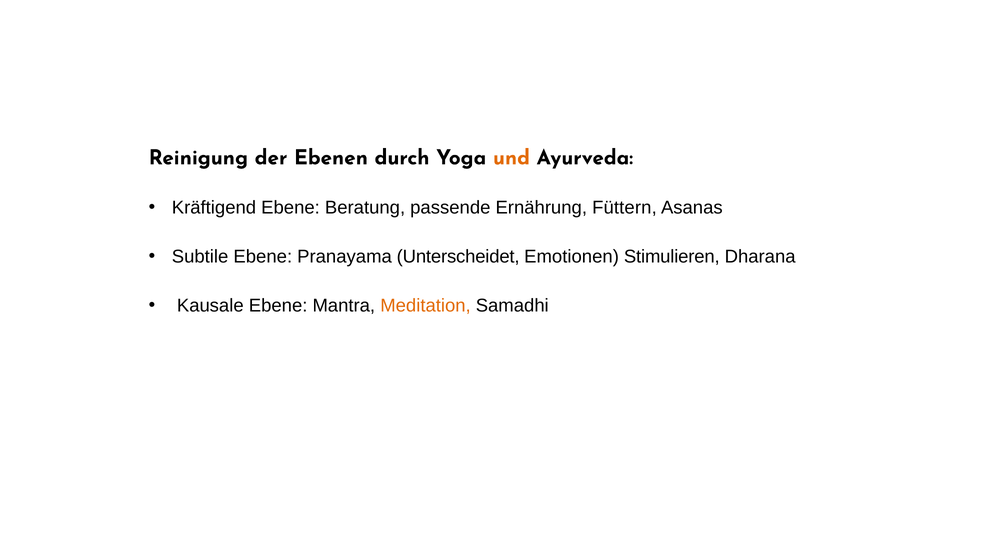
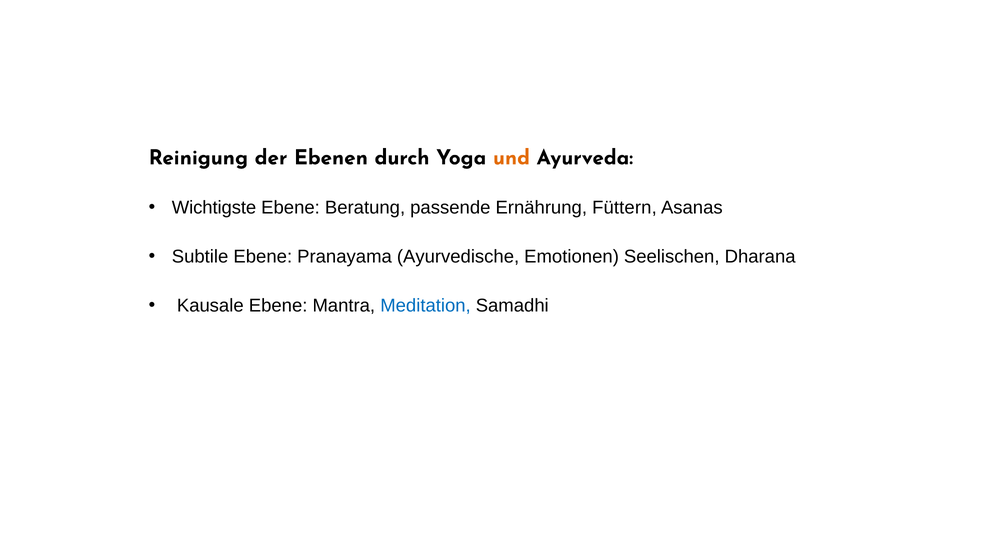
Kräftigend: Kräftigend -> Wichtigste
Unterscheidet: Unterscheidet -> Ayurvedische
Stimulieren: Stimulieren -> Seelischen
Meditation colour: orange -> blue
